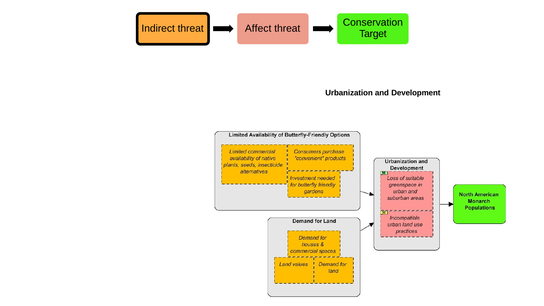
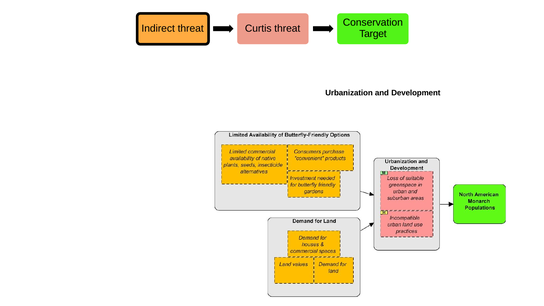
Affect: Affect -> Curtis
